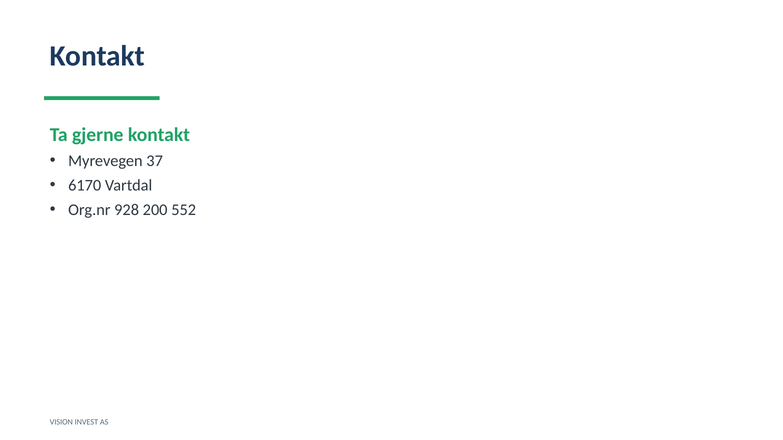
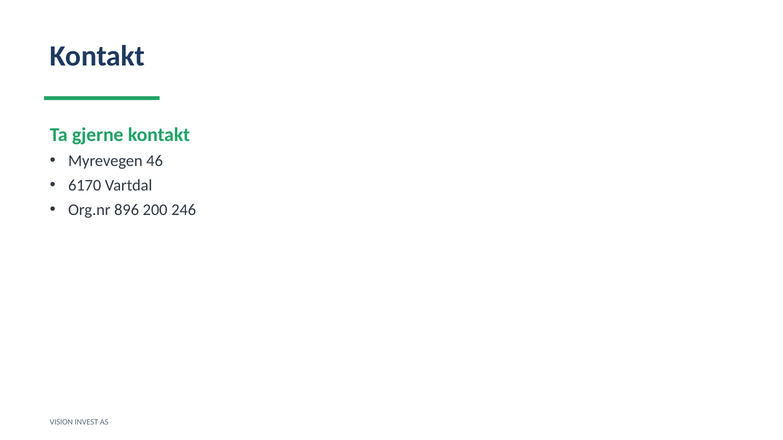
37: 37 -> 46
928: 928 -> 896
552: 552 -> 246
